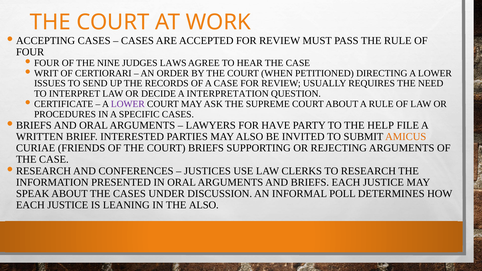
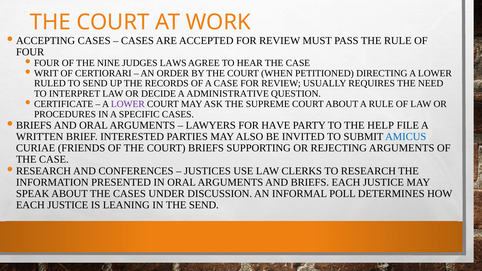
ISSUES: ISSUES -> RULED
INTERPRETATION: INTERPRETATION -> ADMINISTRATIVE
AMICUS colour: orange -> blue
THE ALSO: ALSO -> SEND
